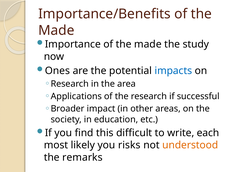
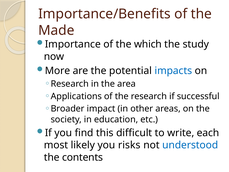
Importance of the made: made -> which
Ones: Ones -> More
understood colour: orange -> blue
remarks: remarks -> contents
